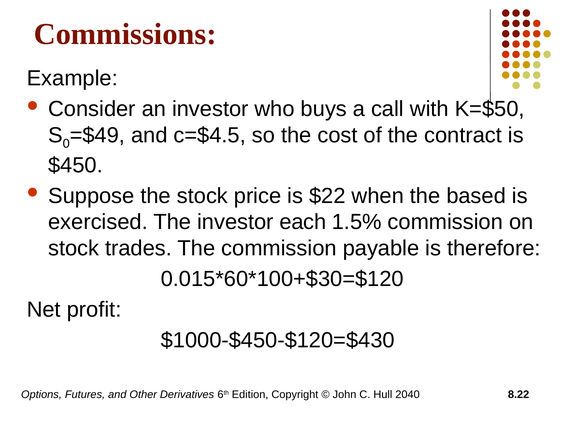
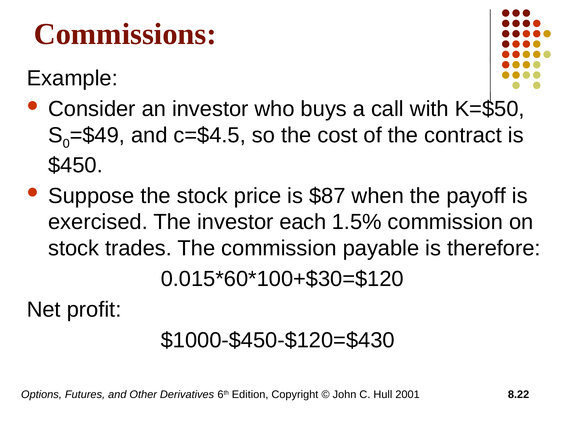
$22: $22 -> $87
based: based -> payoff
2040: 2040 -> 2001
